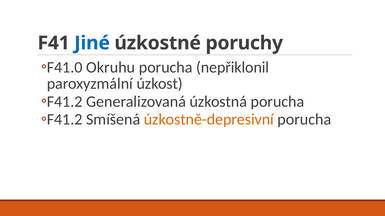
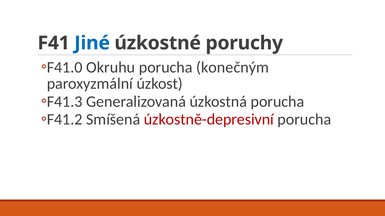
nepřiklonil: nepřiklonil -> konečným
F41.2 at (65, 102): F41.2 -> F41.3
úzkostně-depresivní colour: orange -> red
